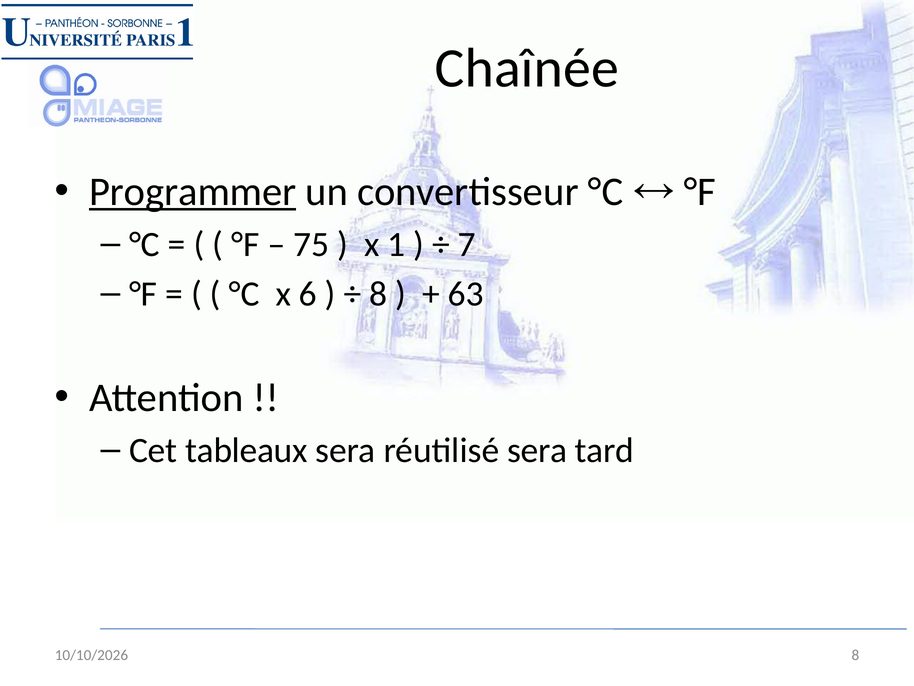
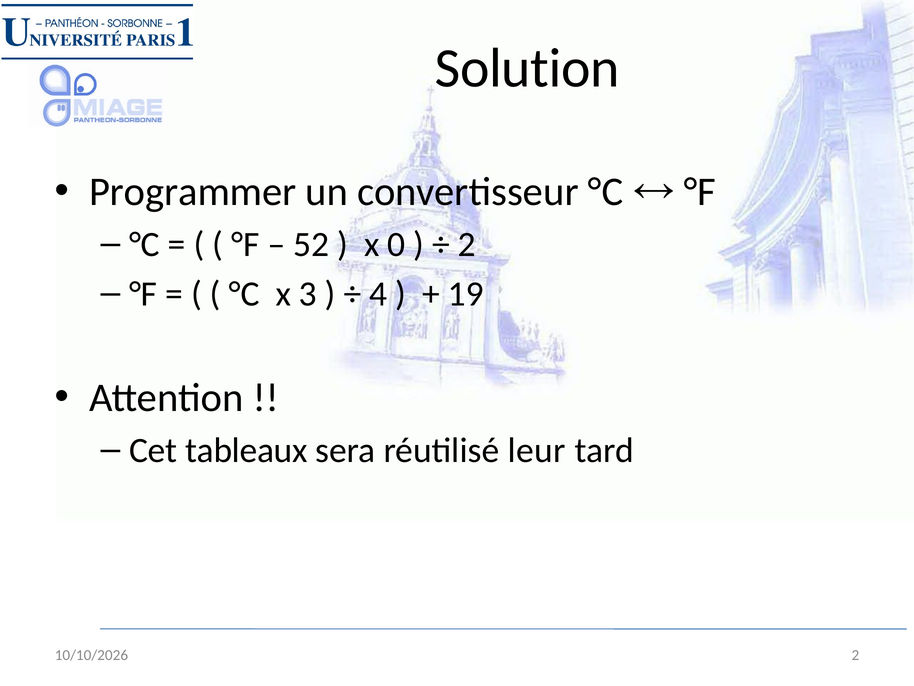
Chaînée: Chaînée -> Solution
Programmer underline: present -> none
75: 75 -> 52
1: 1 -> 0
7 at (467, 244): 7 -> 2
6: 6 -> 3
8 at (378, 294): 8 -> 4
63: 63 -> 19
réutilisé sera: sera -> leur
8 at (855, 654): 8 -> 2
